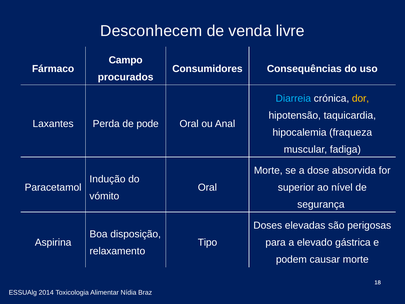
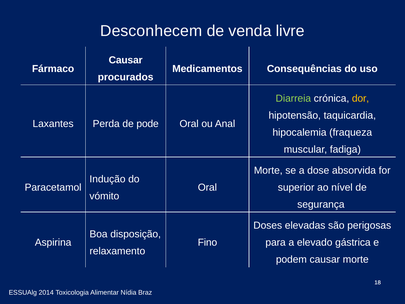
Campo at (126, 60): Campo -> Causar
Consumidores: Consumidores -> Medicamentos
Diarreia colour: light blue -> light green
Tipo: Tipo -> Fino
